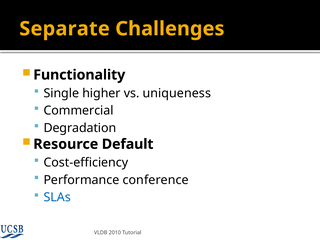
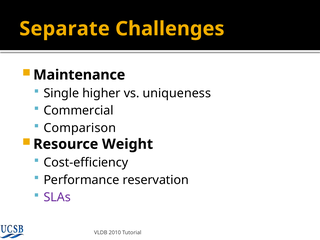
Functionality: Functionality -> Maintenance
Degradation: Degradation -> Comparison
Default: Default -> Weight
conference: conference -> reservation
SLAs colour: blue -> purple
